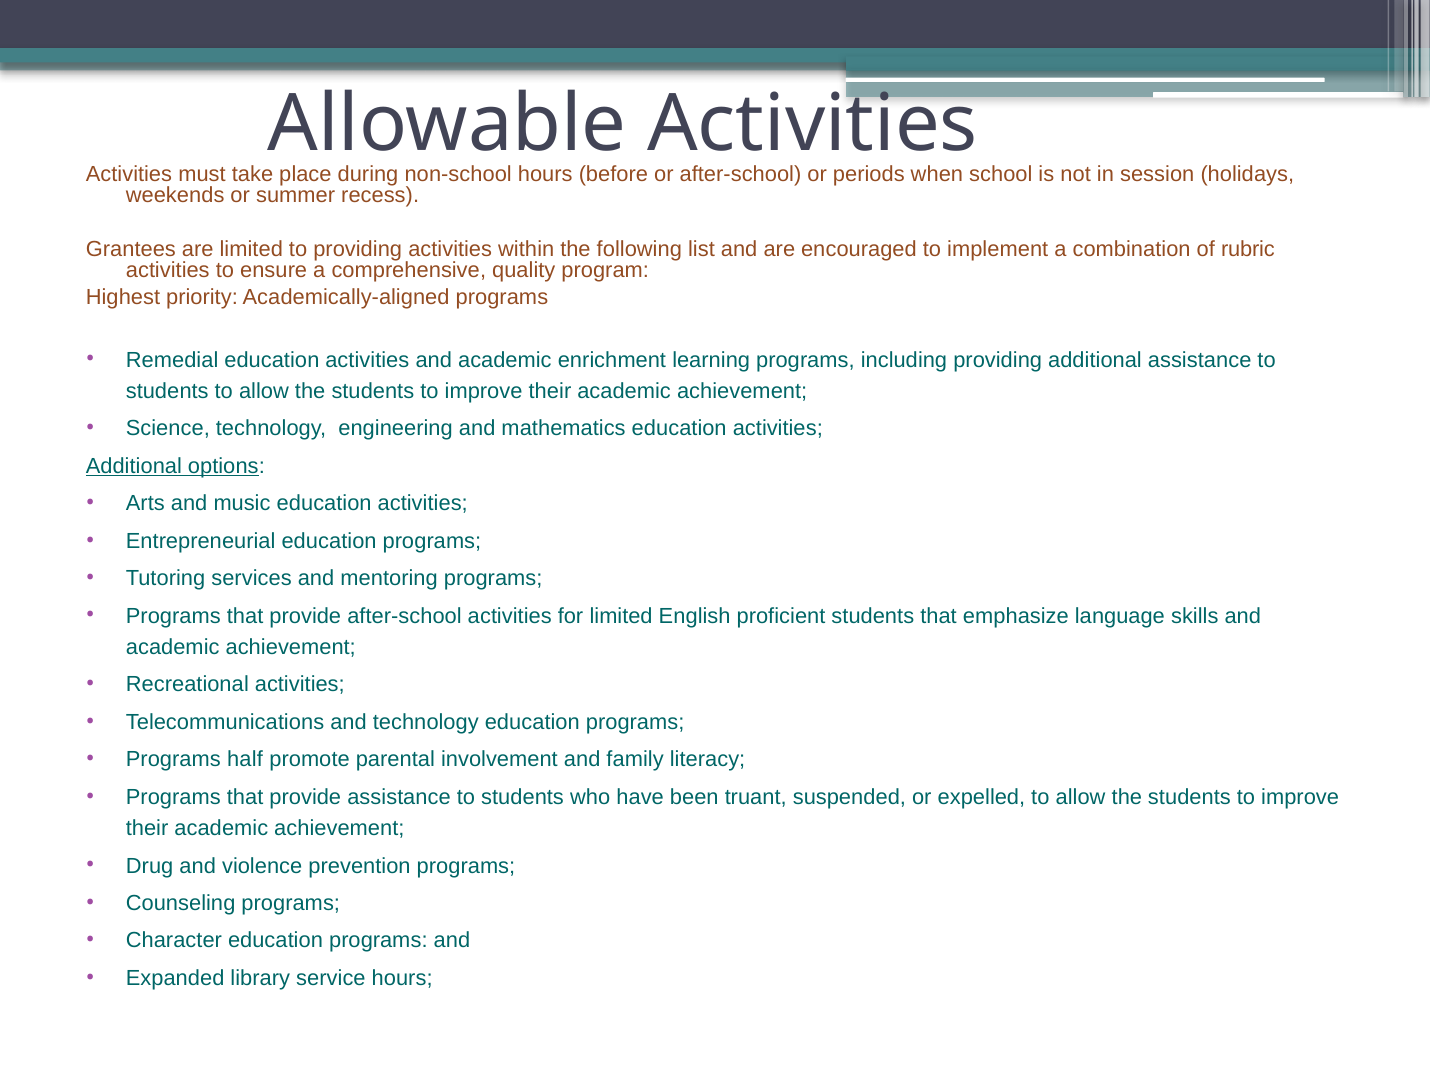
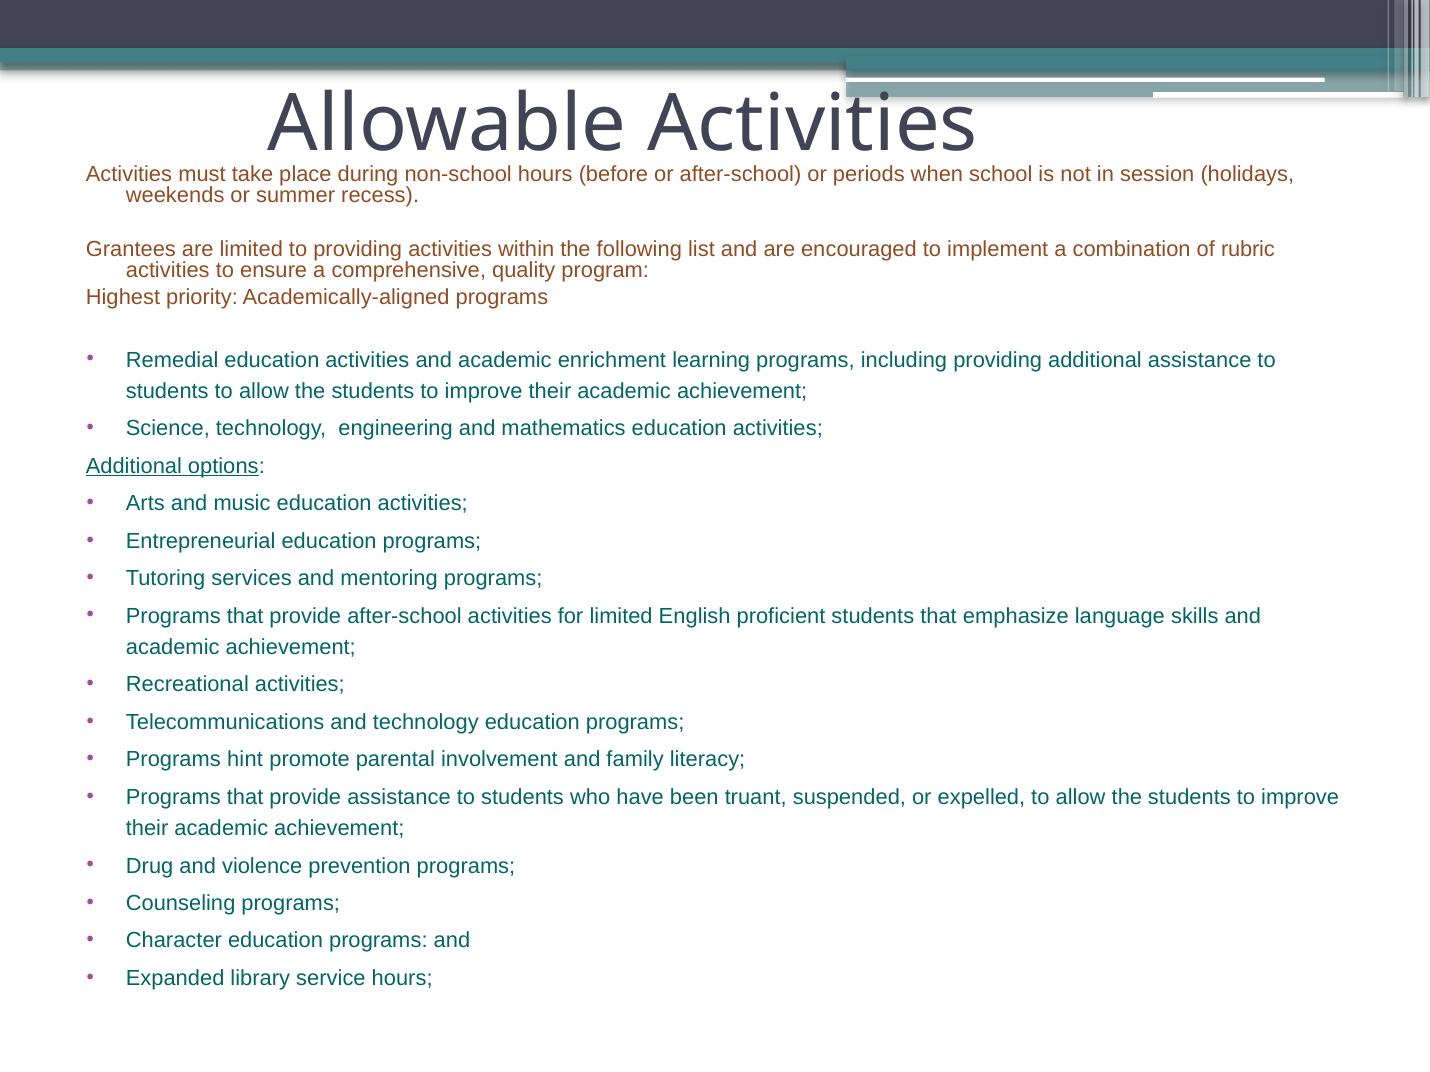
half: half -> hint
